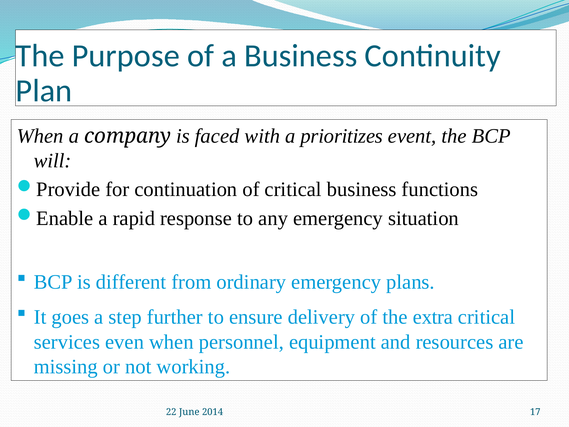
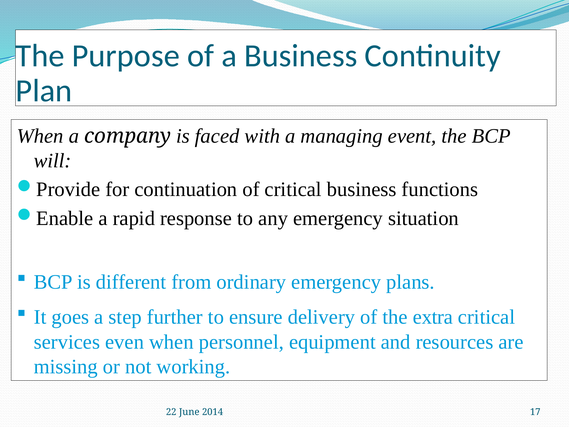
prioritizes: prioritizes -> managing
